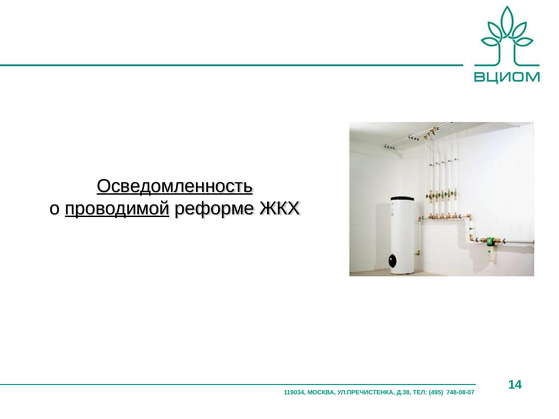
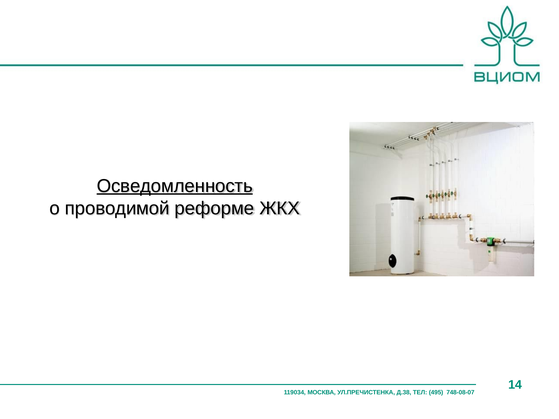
проводимой underline: present -> none
